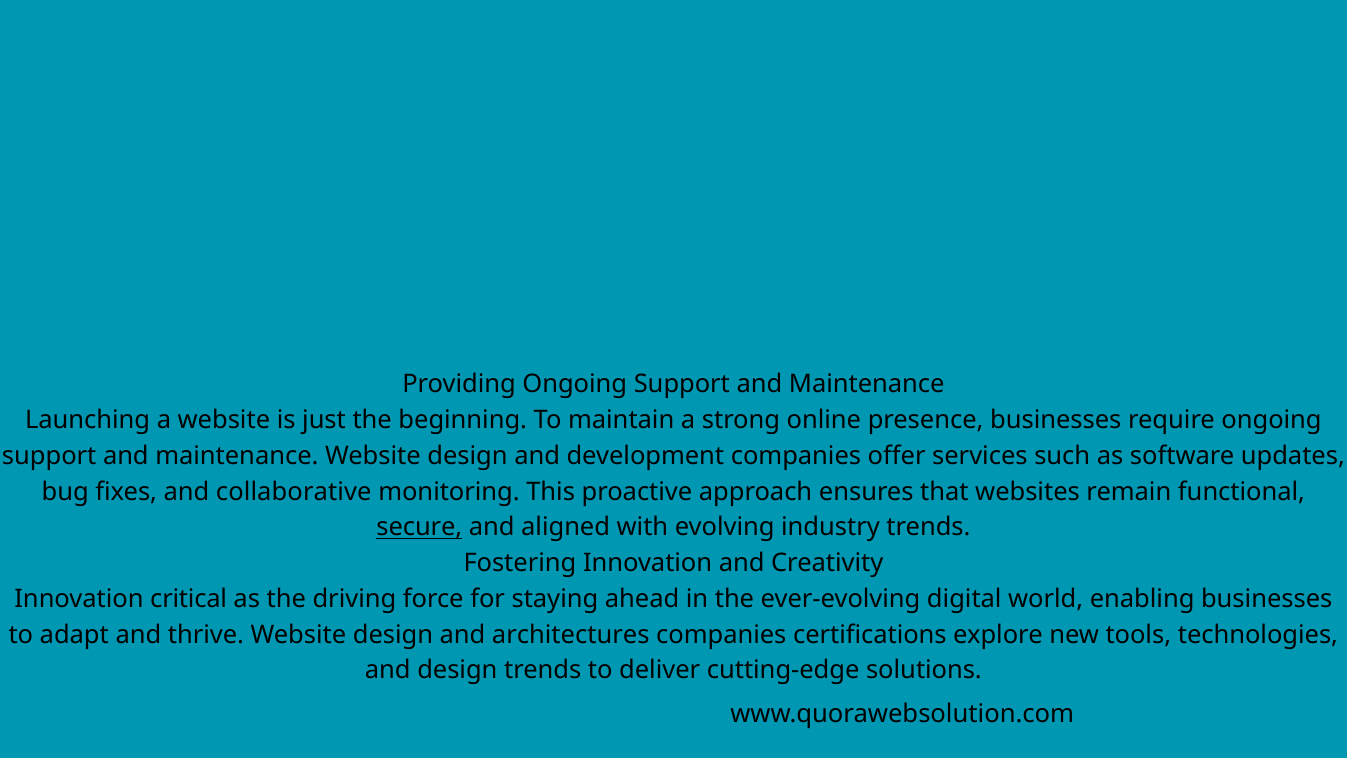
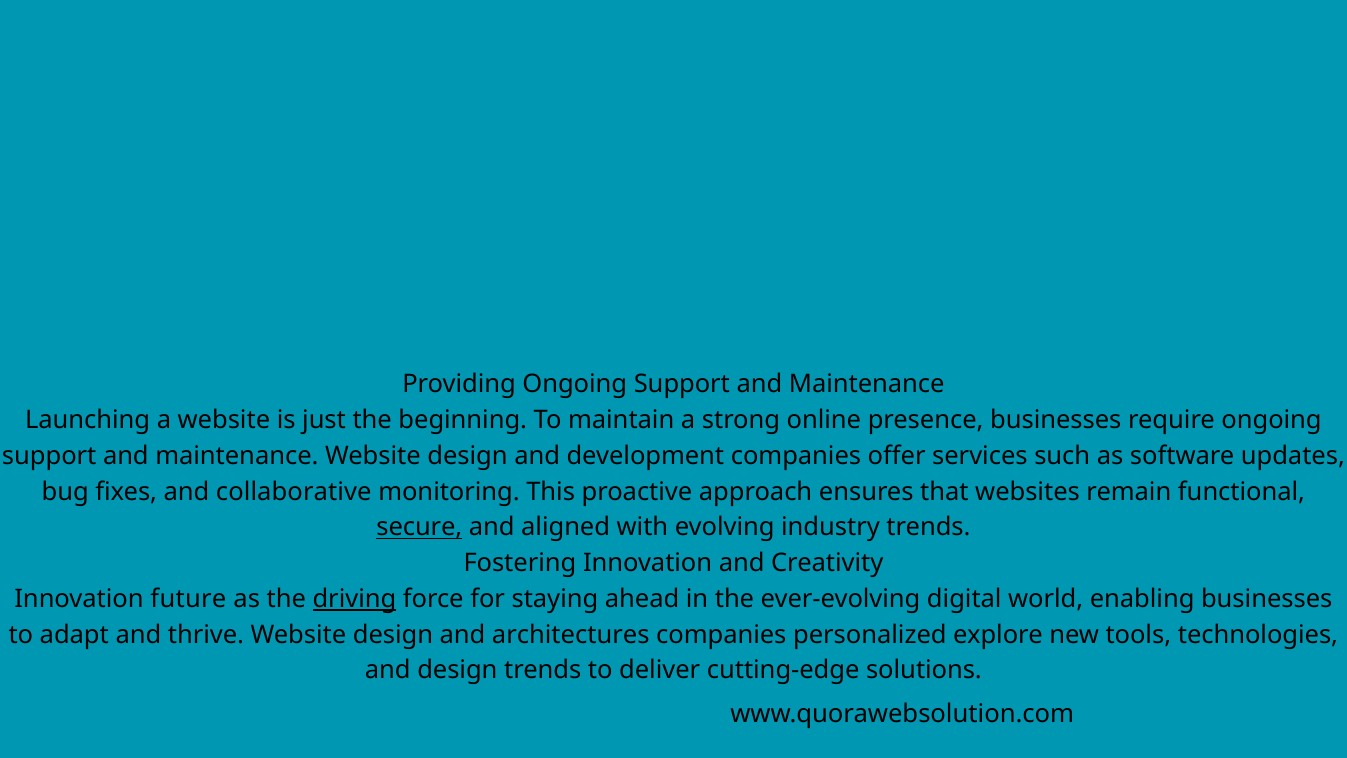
critical: critical -> future
driving underline: none -> present
certifications: certifications -> personalized
